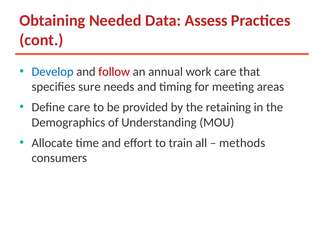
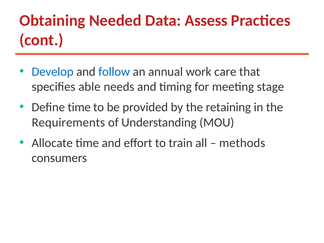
follow colour: red -> blue
sure: sure -> able
areas: areas -> stage
Define care: care -> time
Demographics: Demographics -> Requirements
